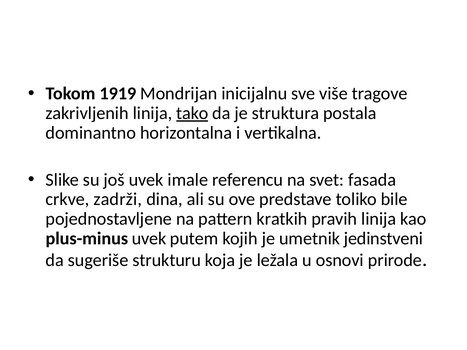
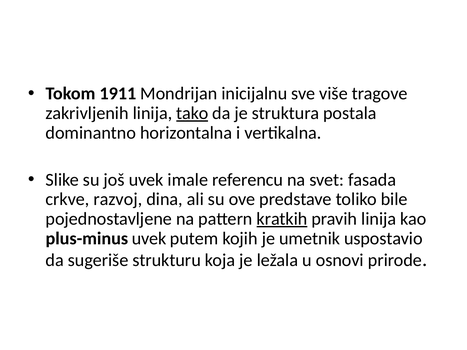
1919: 1919 -> 1911
zadrži: zadrži -> razvoj
kratkih underline: none -> present
jedinstveni: jedinstveni -> uspostavio
